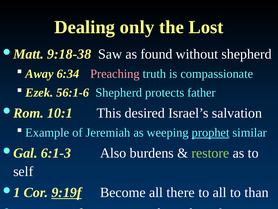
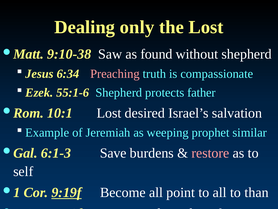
9:18-38: 9:18-38 -> 9:10-38
Away: Away -> Jesus
56:1-6: 56:1-6 -> 55:1-6
10:1 This: This -> Lost
prophet underline: present -> none
Also: Also -> Save
restore colour: light green -> pink
there: there -> point
